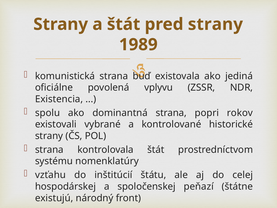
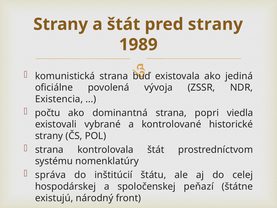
vplyvu: vplyvu -> vývoja
spolu: spolu -> počtu
rokov: rokov -> viedla
vzťahu: vzťahu -> správa
